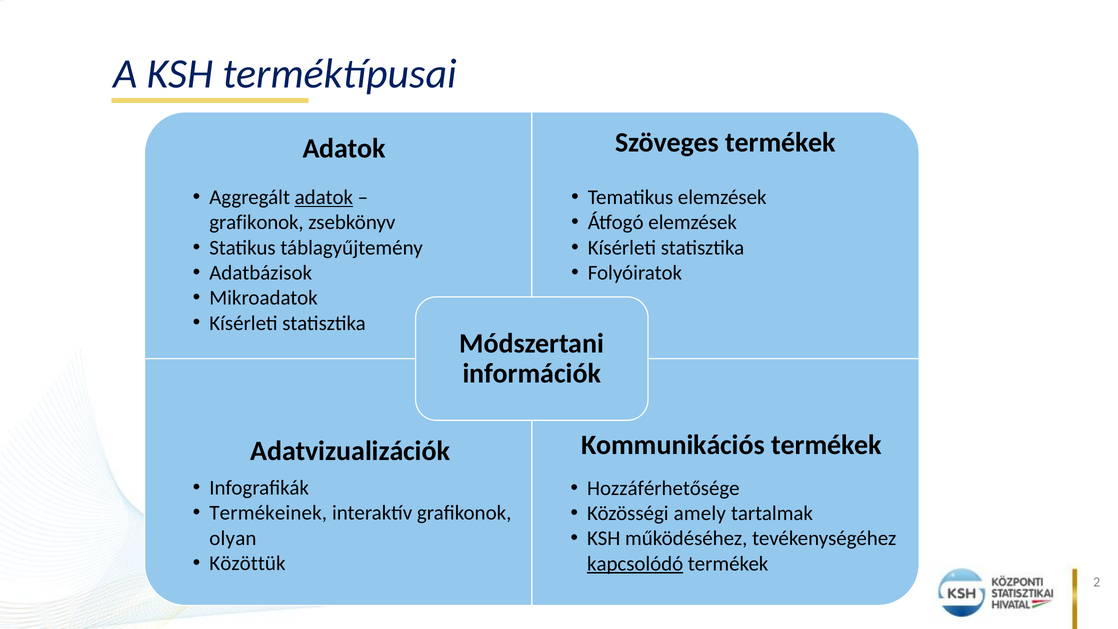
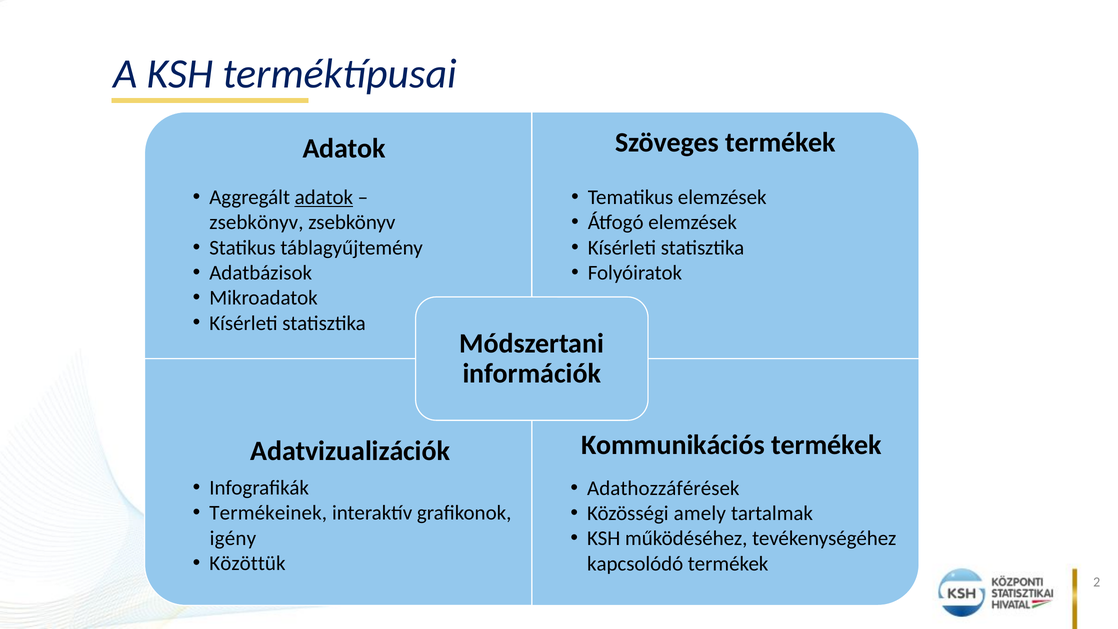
grafikonok at (256, 223): grafikonok -> zsebkönyv
Hozzáférhetősége: Hozzáférhetősége -> Adathozzáférések
olyan: olyan -> igény
kapcsolódó underline: present -> none
